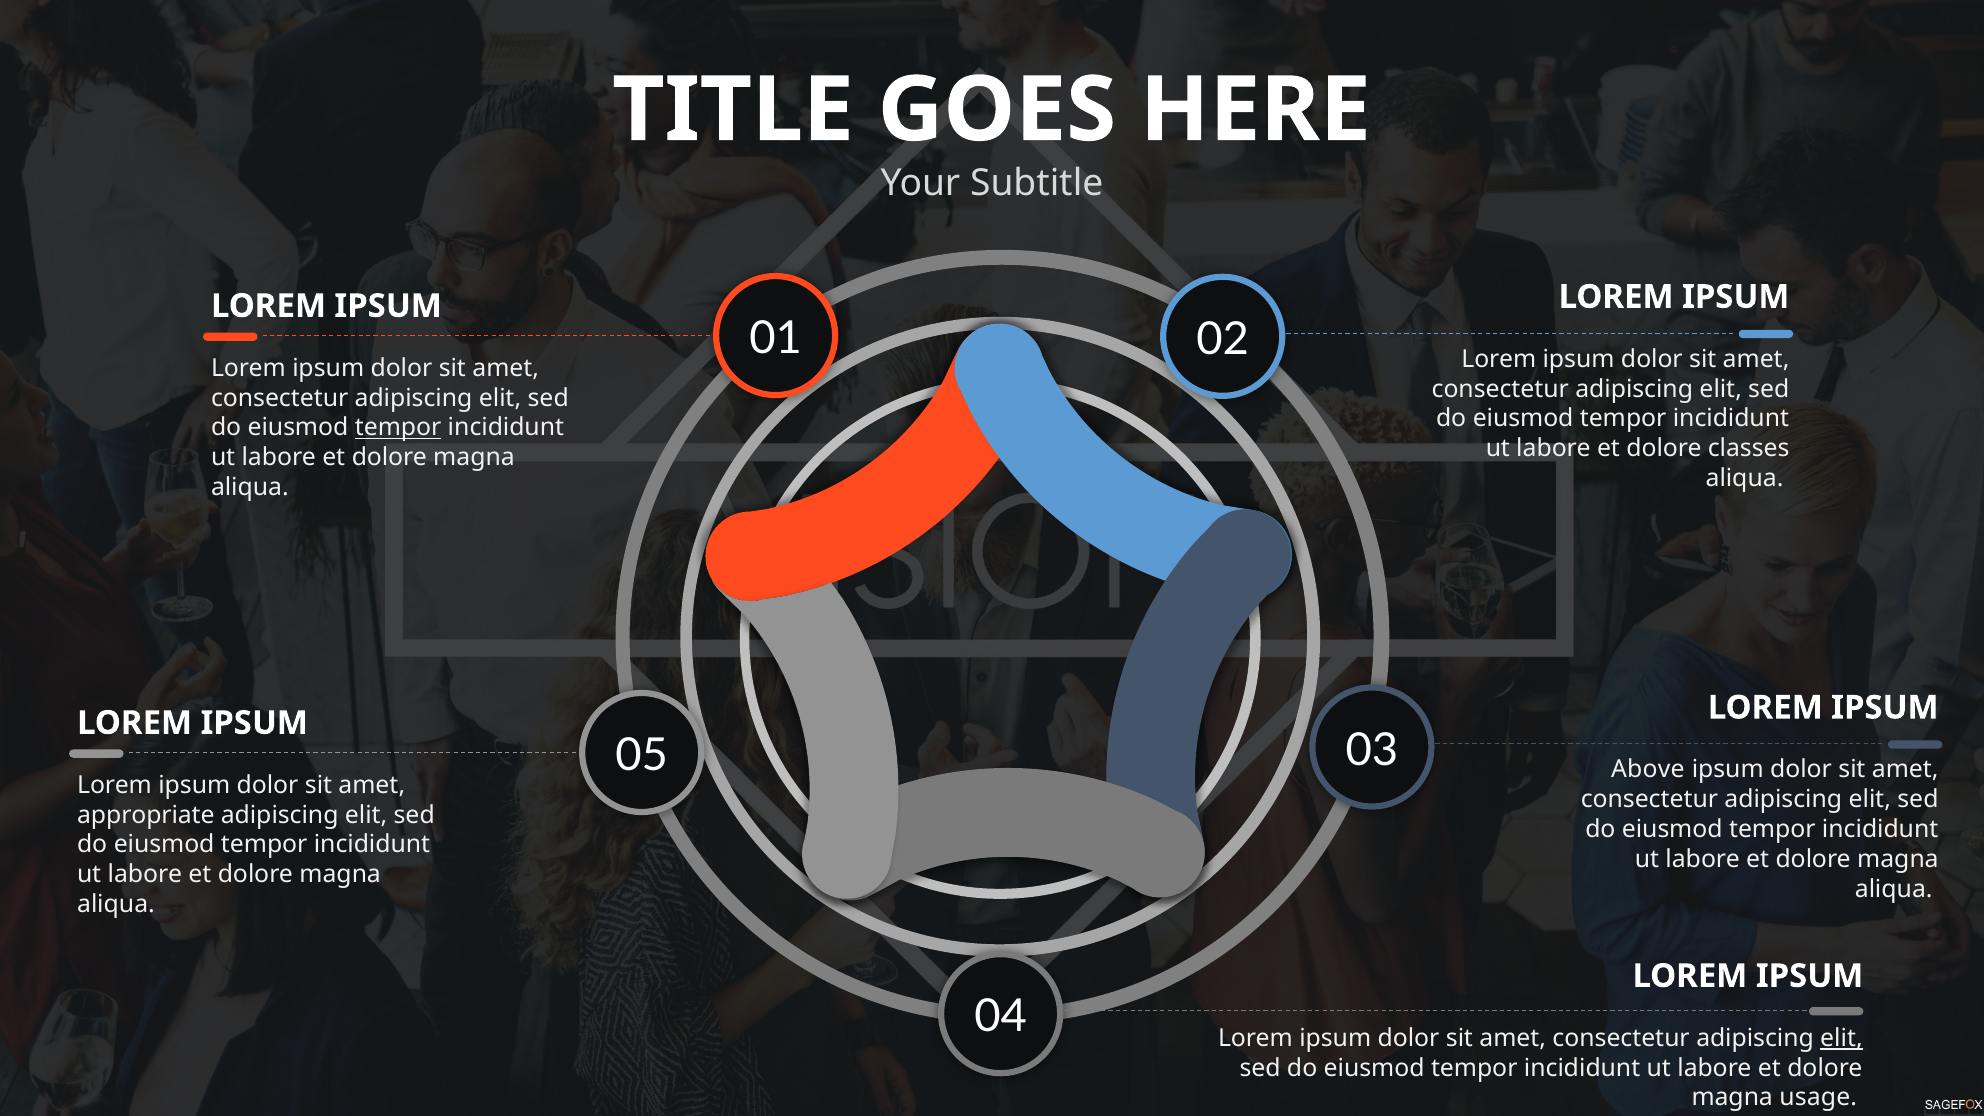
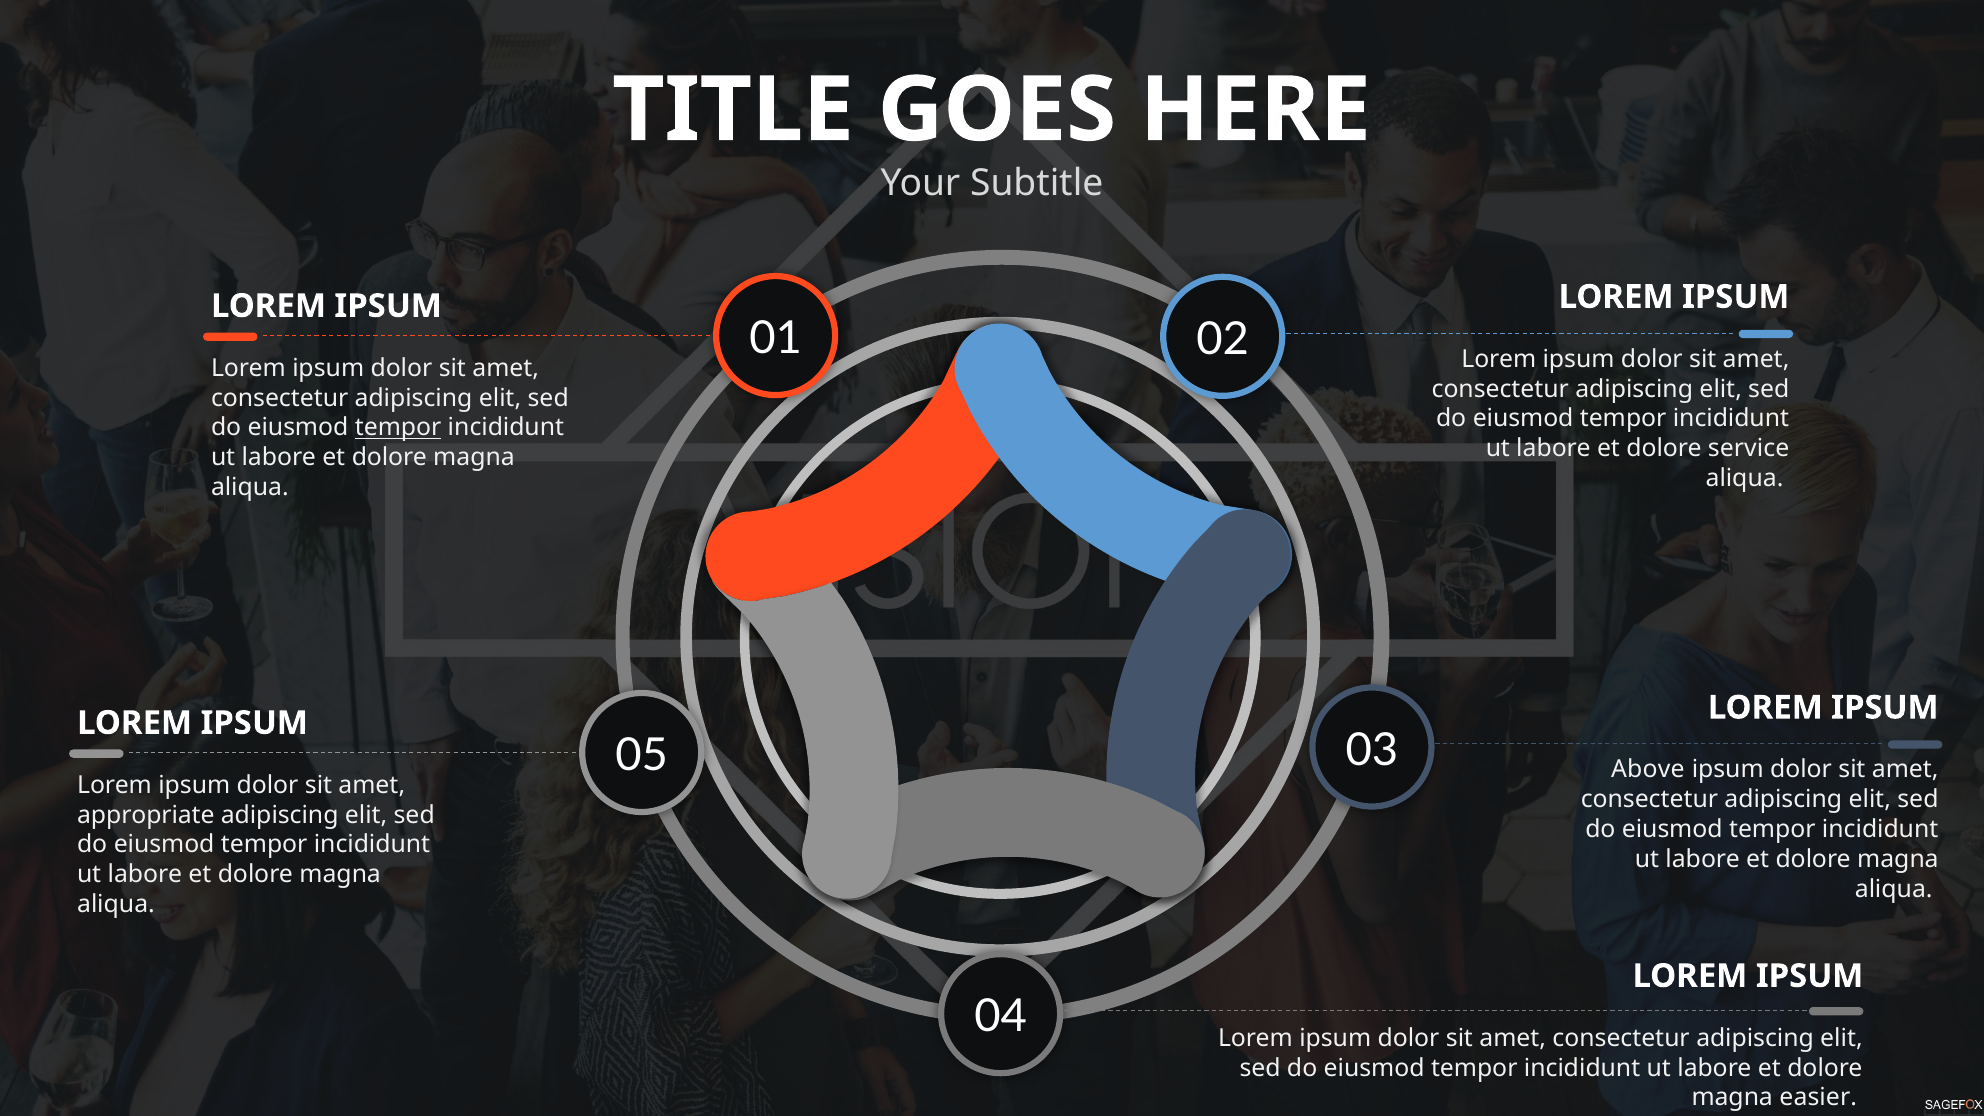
classes: classes -> service
elit at (1841, 1038) underline: present -> none
usage: usage -> easier
